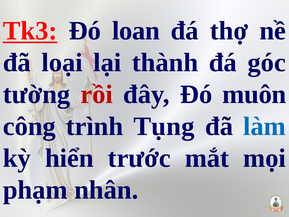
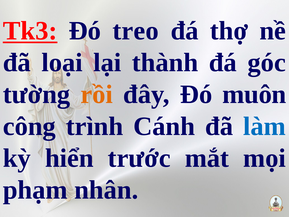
loan: loan -> treo
rồi colour: red -> orange
Tụng: Tụng -> Cánh
